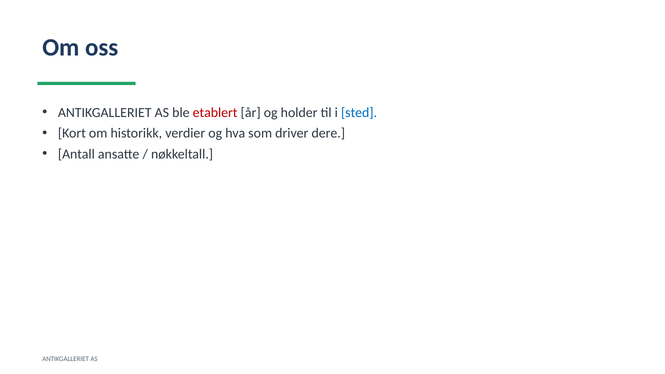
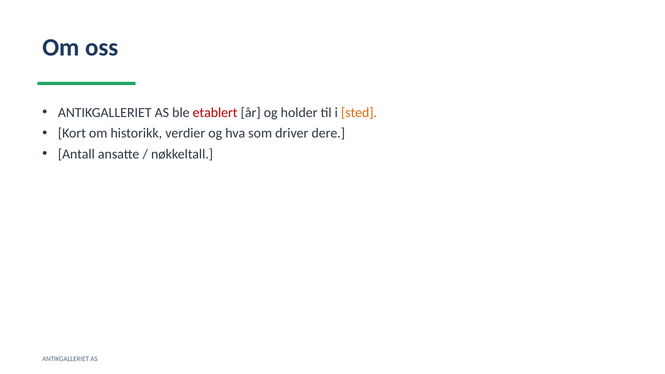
sted colour: blue -> orange
